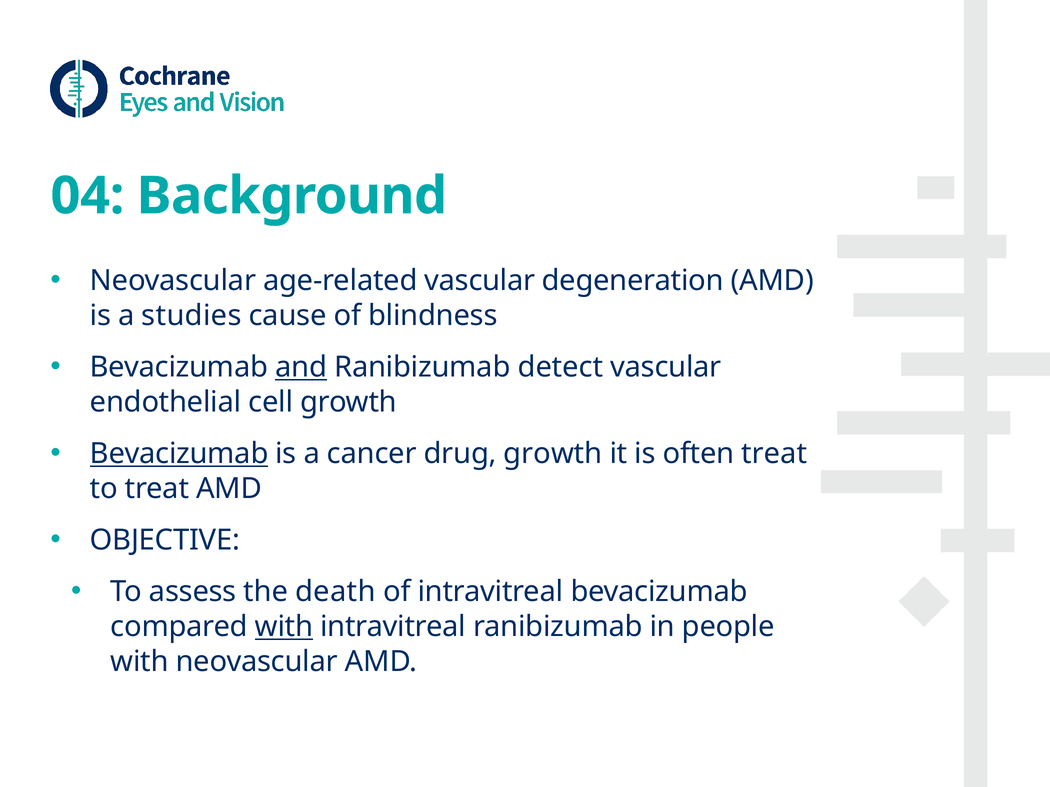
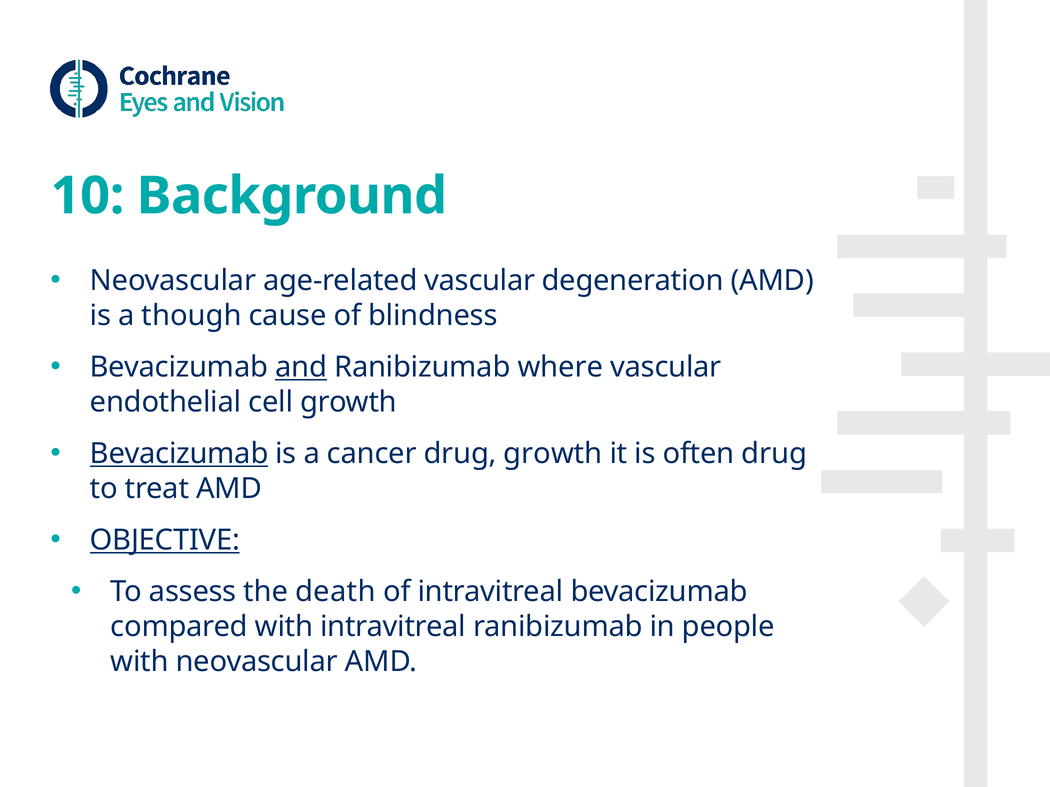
04: 04 -> 10
studies: studies -> though
detect: detect -> where
often treat: treat -> drug
OBJECTIVE underline: none -> present
with at (284, 627) underline: present -> none
